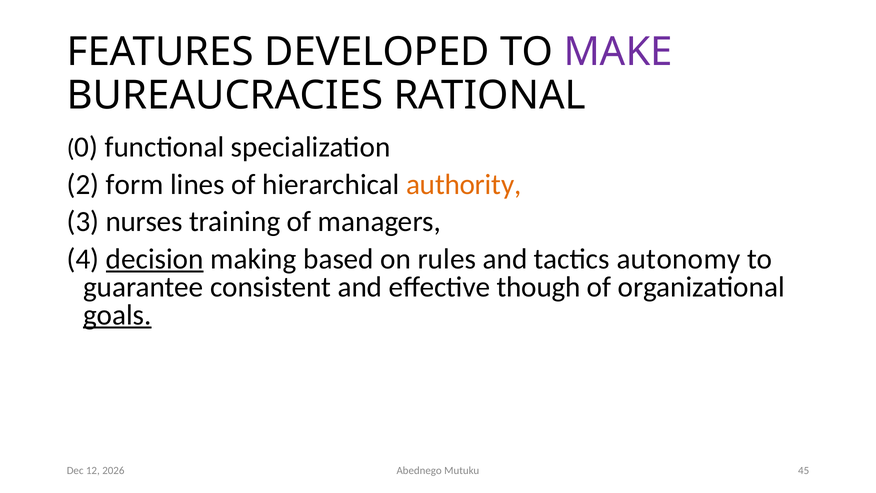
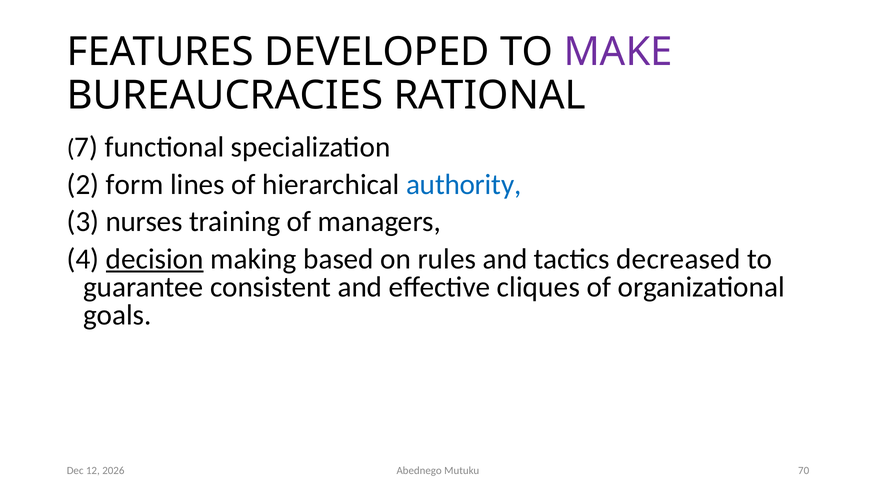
0: 0 -> 7
authority colour: orange -> blue
autonomy: autonomy -> decreased
though: though -> cliques
goals underline: present -> none
45: 45 -> 70
